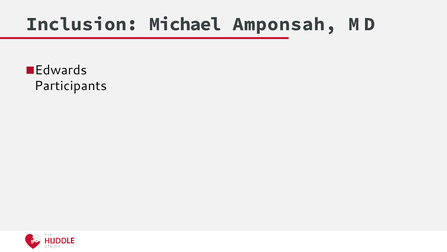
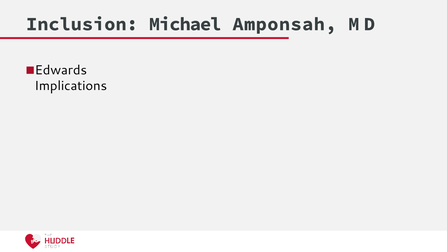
Participants: Participants -> Implications
